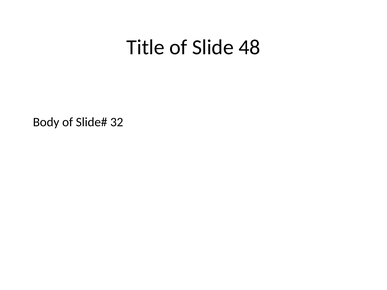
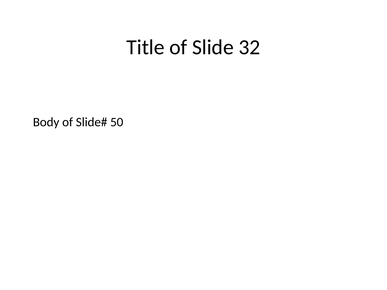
48: 48 -> 32
32: 32 -> 50
